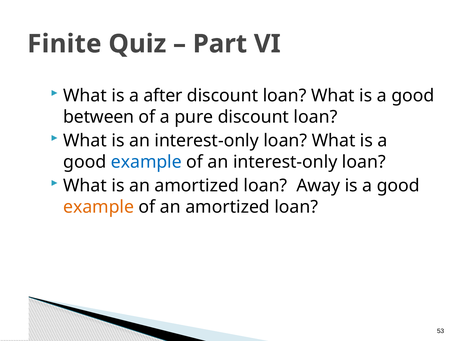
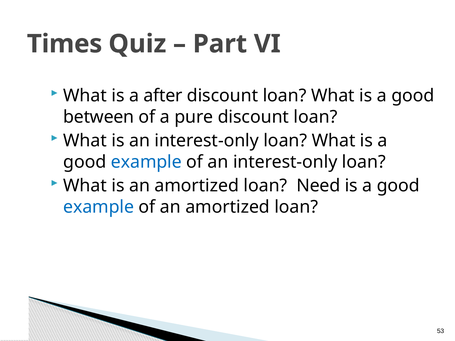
Finite: Finite -> Times
Away: Away -> Need
example at (99, 207) colour: orange -> blue
